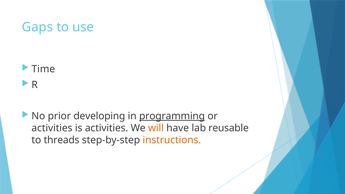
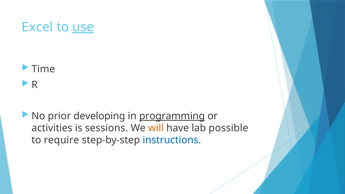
Gaps: Gaps -> Excel
use underline: none -> present
is activities: activities -> sessions
reusable: reusable -> possible
threads: threads -> require
instructions colour: orange -> blue
